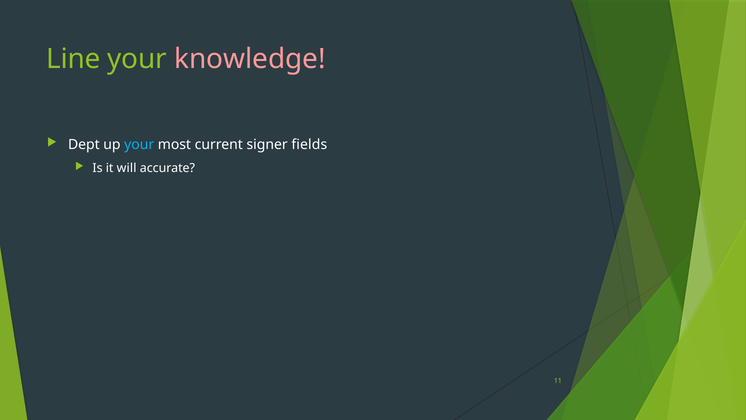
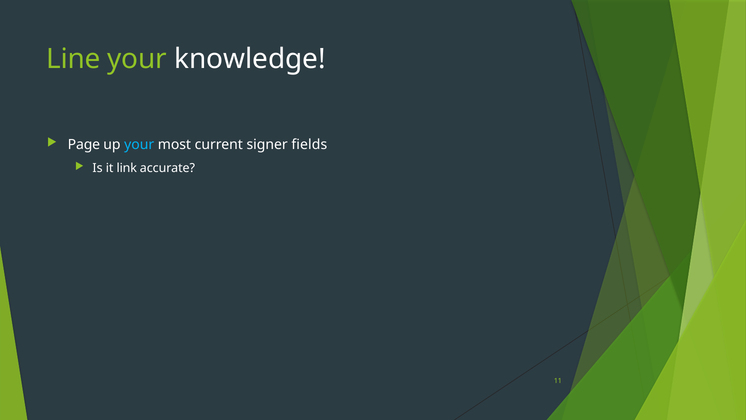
knowledge colour: pink -> white
Dept: Dept -> Page
will: will -> link
